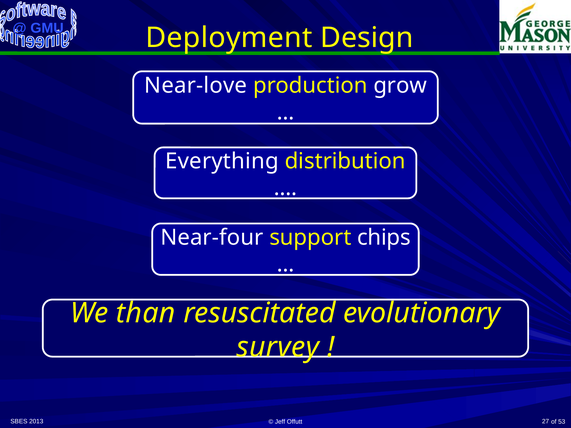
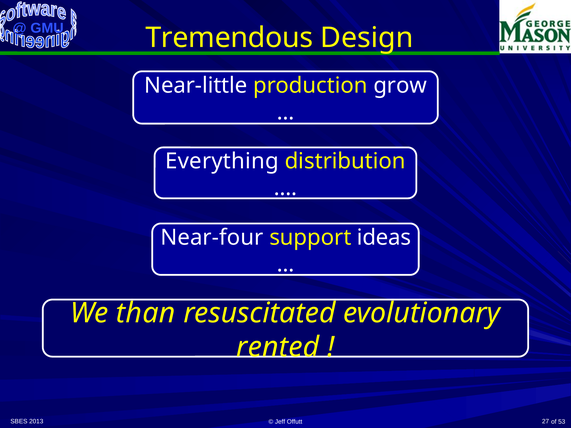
Deployment: Deployment -> Tremendous
Near-love: Near-love -> Near-little
chips: chips -> ideas
survey: survey -> rented
